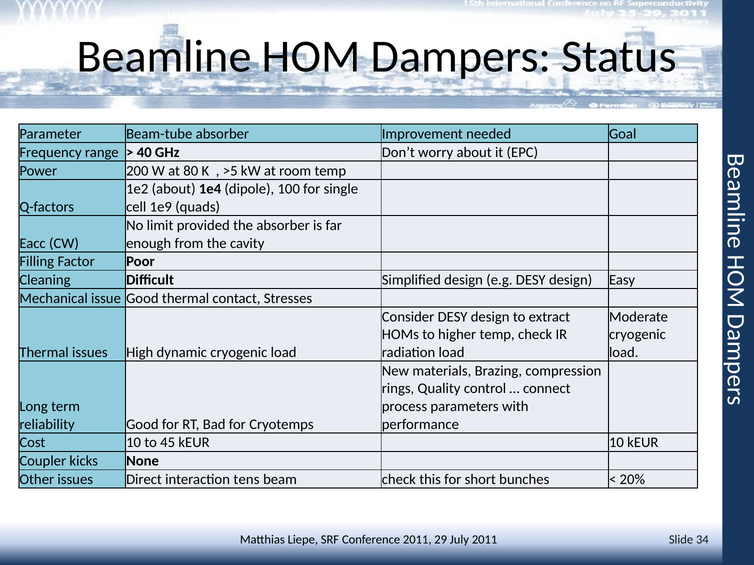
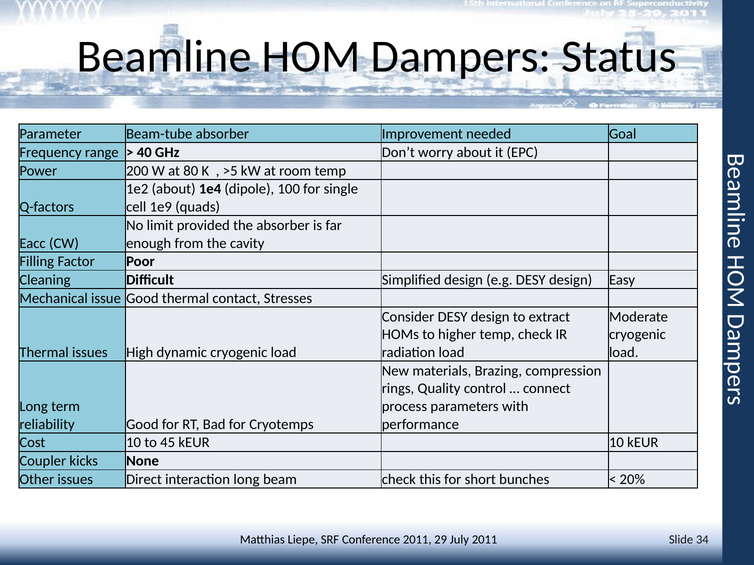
interaction tens: tens -> long
